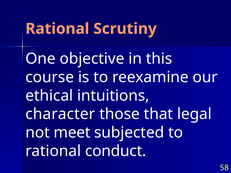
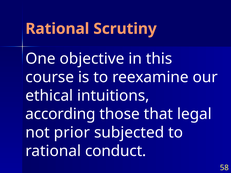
character: character -> according
meet: meet -> prior
